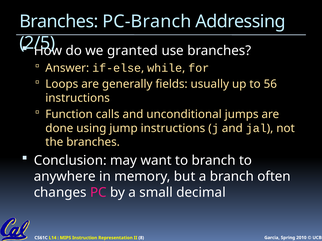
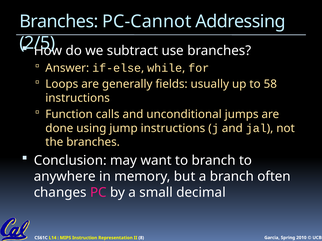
PC-Branch: PC-Branch -> PC-Cannot
granted: granted -> subtract
56: 56 -> 58
